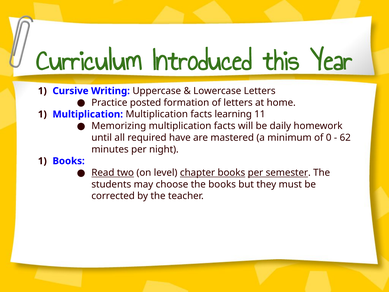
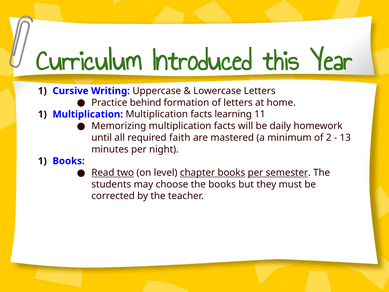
posted: posted -> behind
have: have -> faith
0: 0 -> 2
62: 62 -> 13
